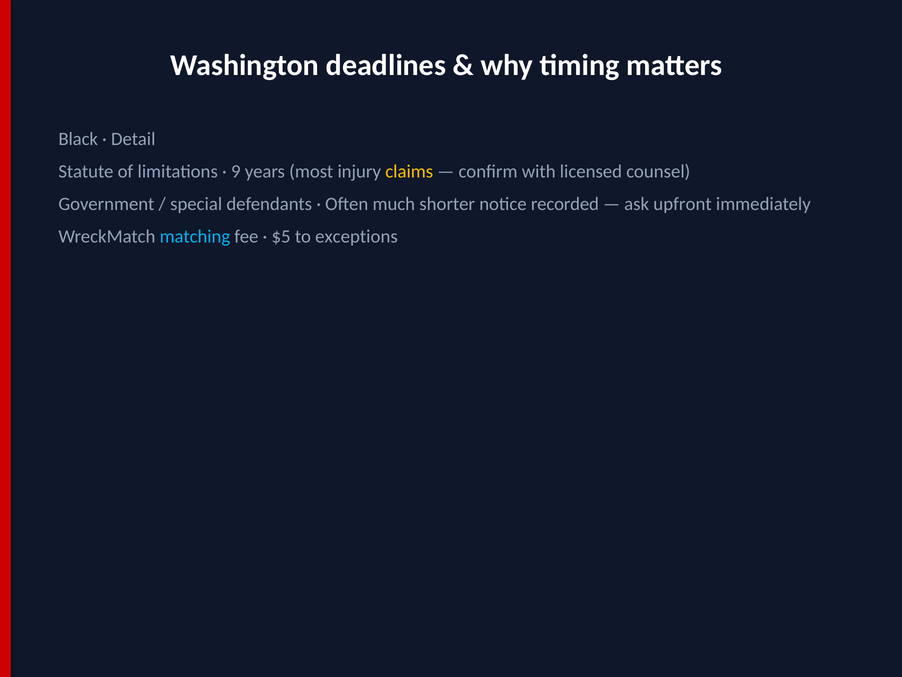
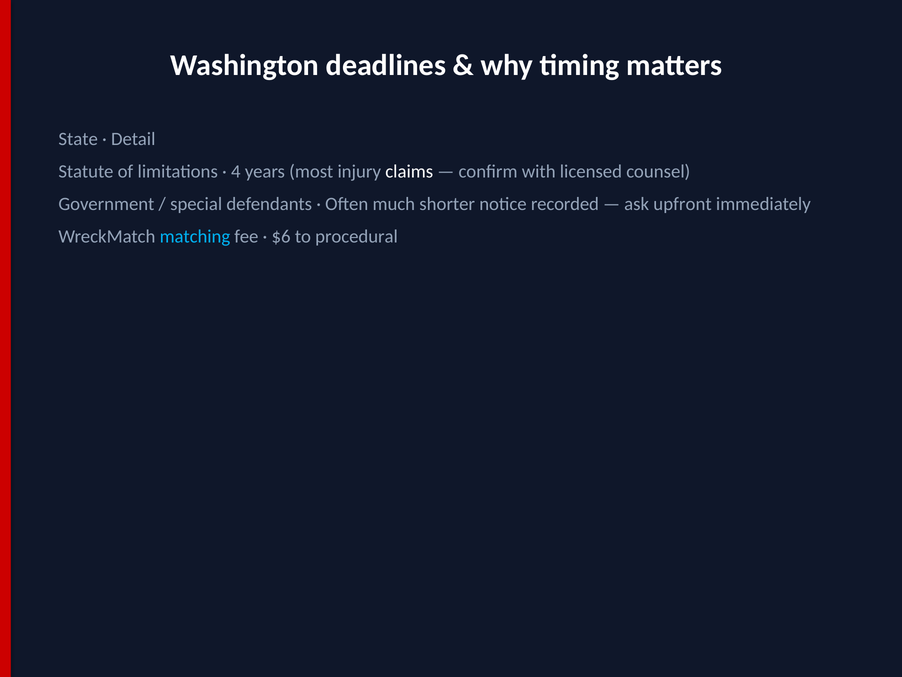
Black: Black -> State
9: 9 -> 4
claims colour: yellow -> white
$5: $5 -> $6
exceptions: exceptions -> procedural
